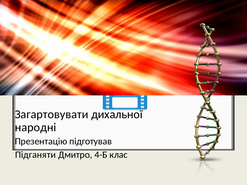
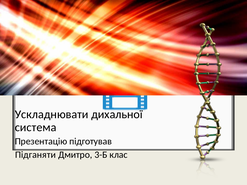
Загартовувати: Загартовувати -> Ускладнювати
народні: народні -> система
4-Б: 4-Б -> 3-Б
